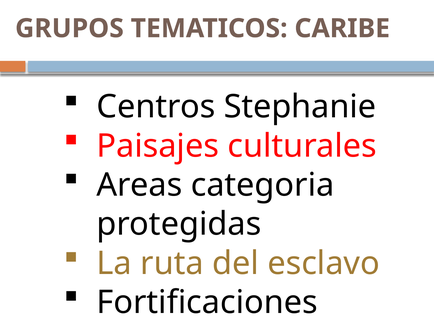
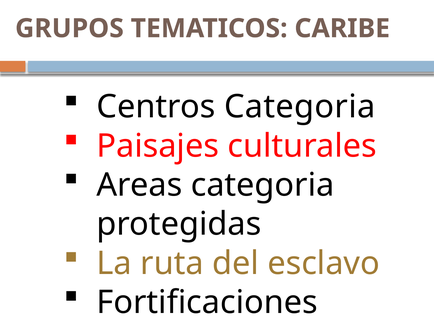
Centros Stephanie: Stephanie -> Categoria
